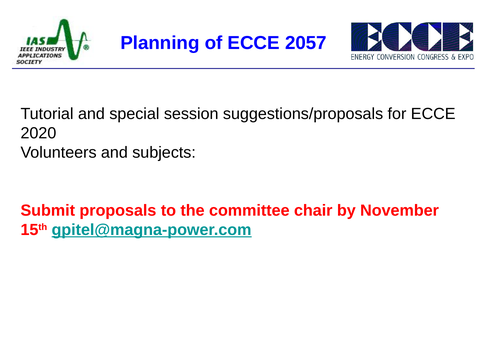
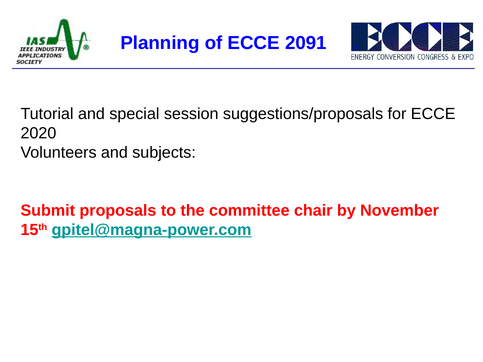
2057: 2057 -> 2091
